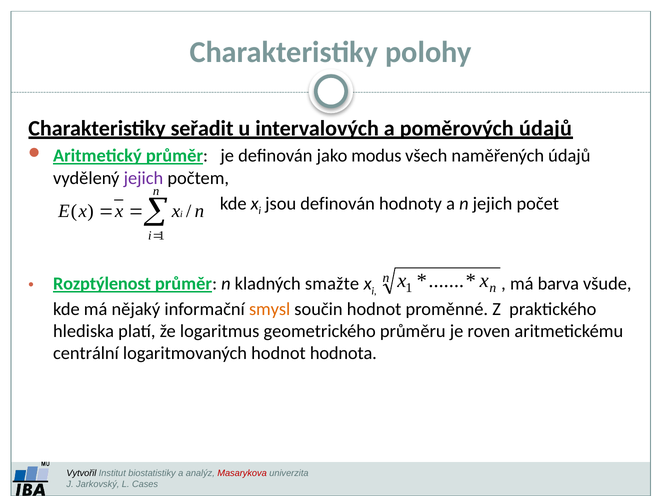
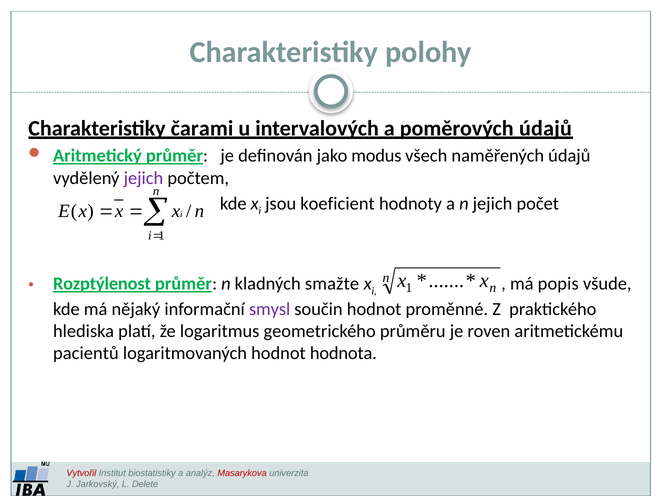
seřadit: seřadit -> čarami
jsou definován: definován -> koeficient
barva: barva -> popis
smysl colour: orange -> purple
centrální: centrální -> pacientů
Vytvořil colour: black -> red
Cases: Cases -> Delete
